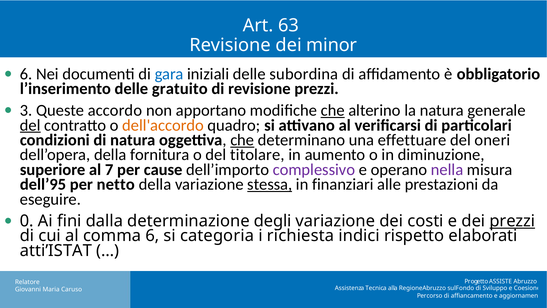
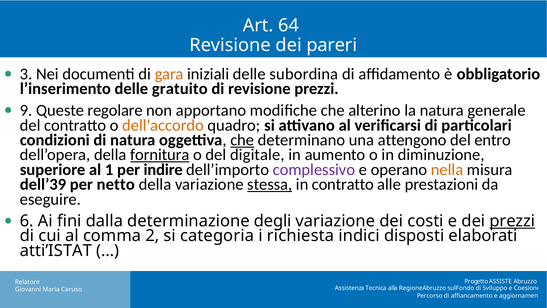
63: 63 -> 64
minor: minor -> pareri
6 at (26, 74): 6 -> 3
gara colour: blue -> orange
3: 3 -> 9
accordo: accordo -> regolare
che at (333, 110) underline: present -> none
del at (30, 125) underline: present -> none
effettuare: effettuare -> attengono
oneri: oneri -> entro
fornitura underline: none -> present
titolare: titolare -> digitale
7: 7 -> 1
cause: cause -> indire
nella colour: purple -> orange
dell’95: dell’95 -> dell’39
in finanziari: finanziari -> contratto
0: 0 -> 6
comma 6: 6 -> 2
rispetto: rispetto -> disposti
